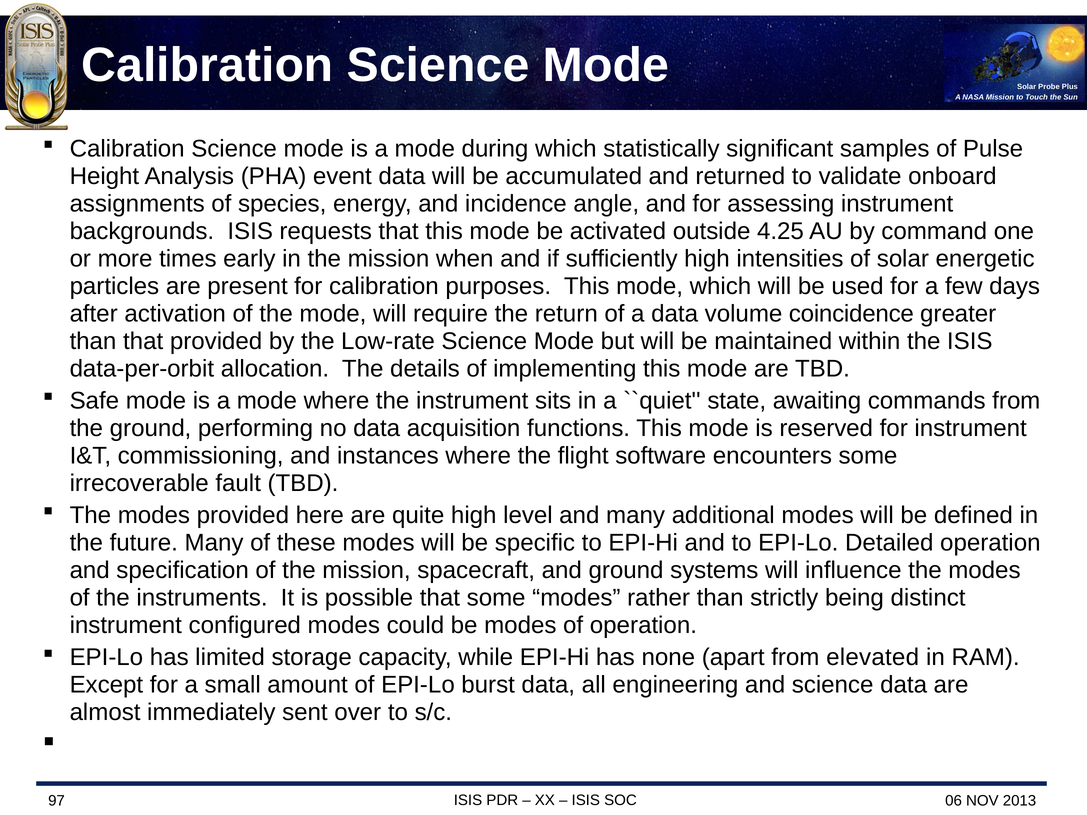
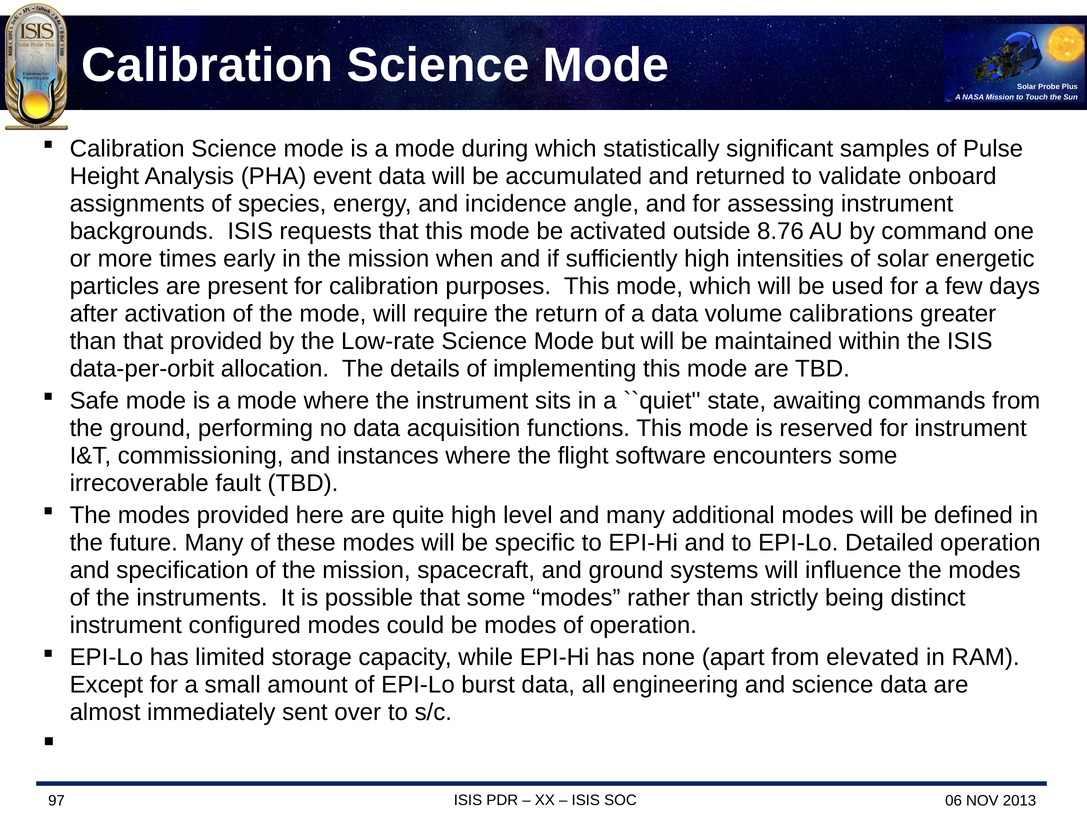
4.25: 4.25 -> 8.76
coincidence: coincidence -> calibrations
